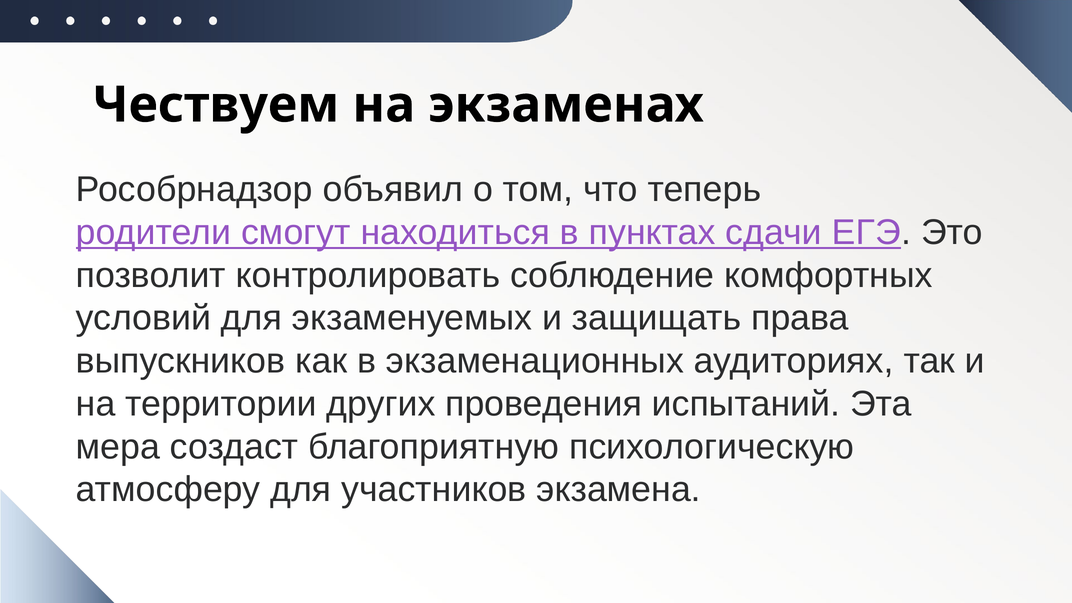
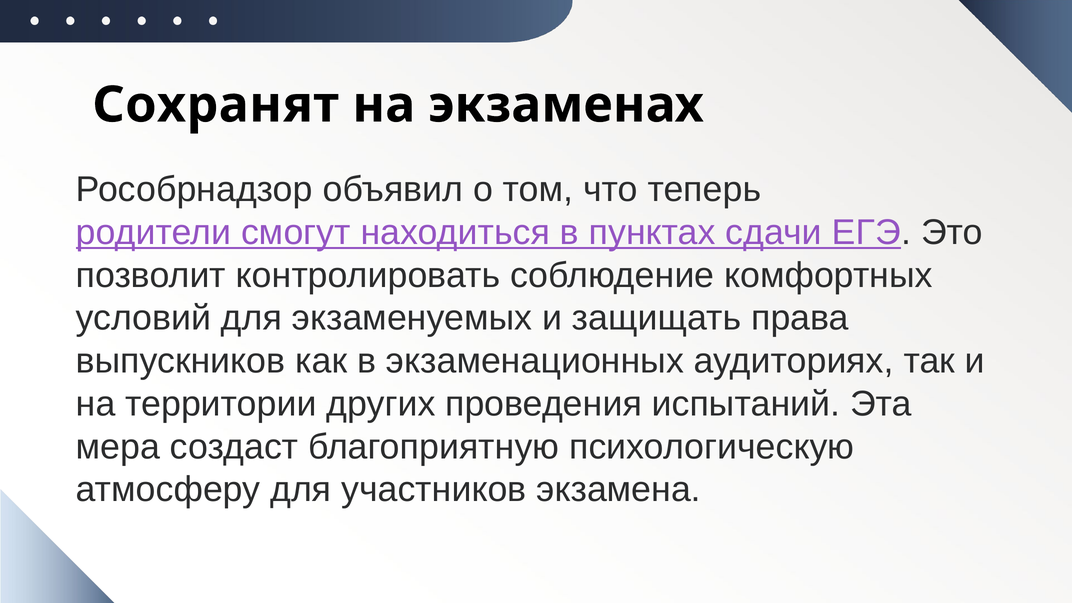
Чествуем: Чествуем -> Сохранят
